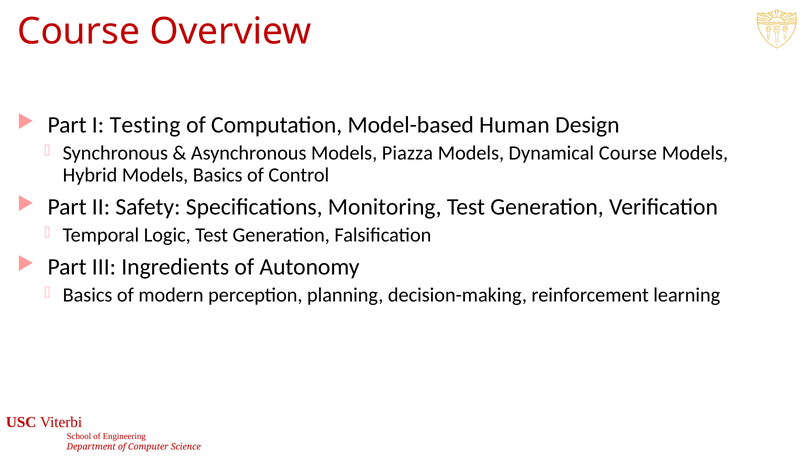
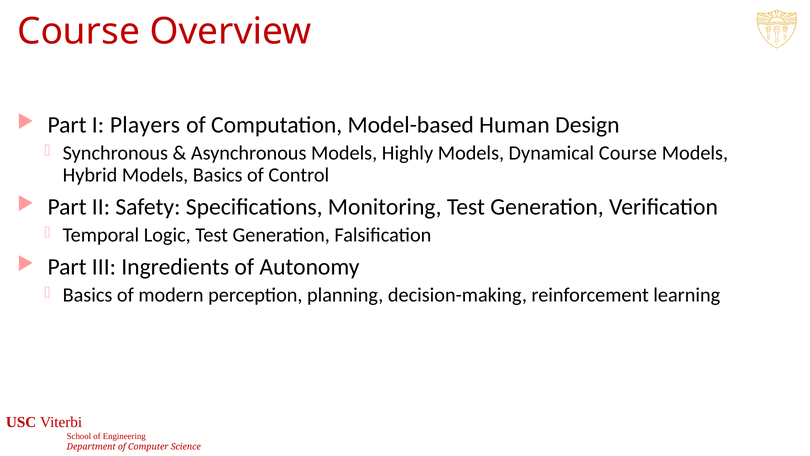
Testing: Testing -> Players
Piazza: Piazza -> Highly
